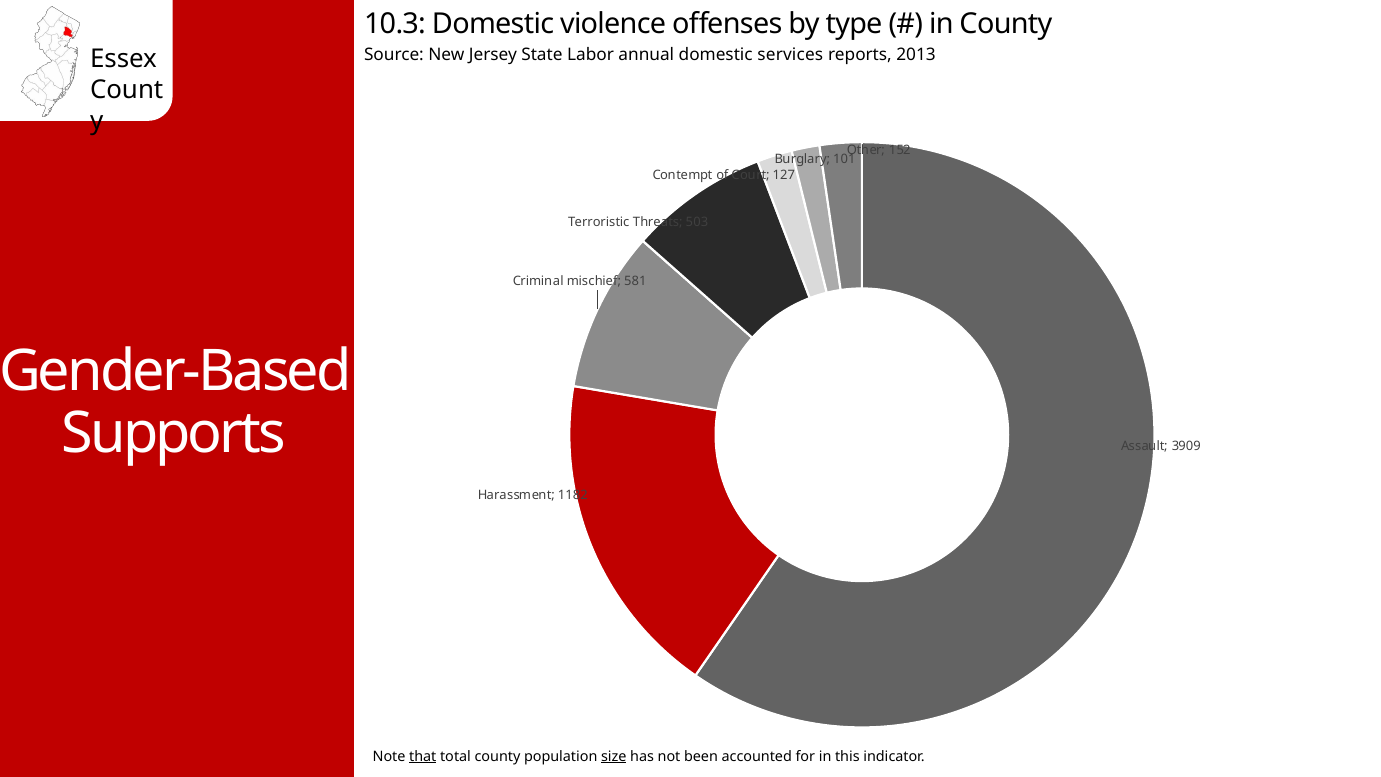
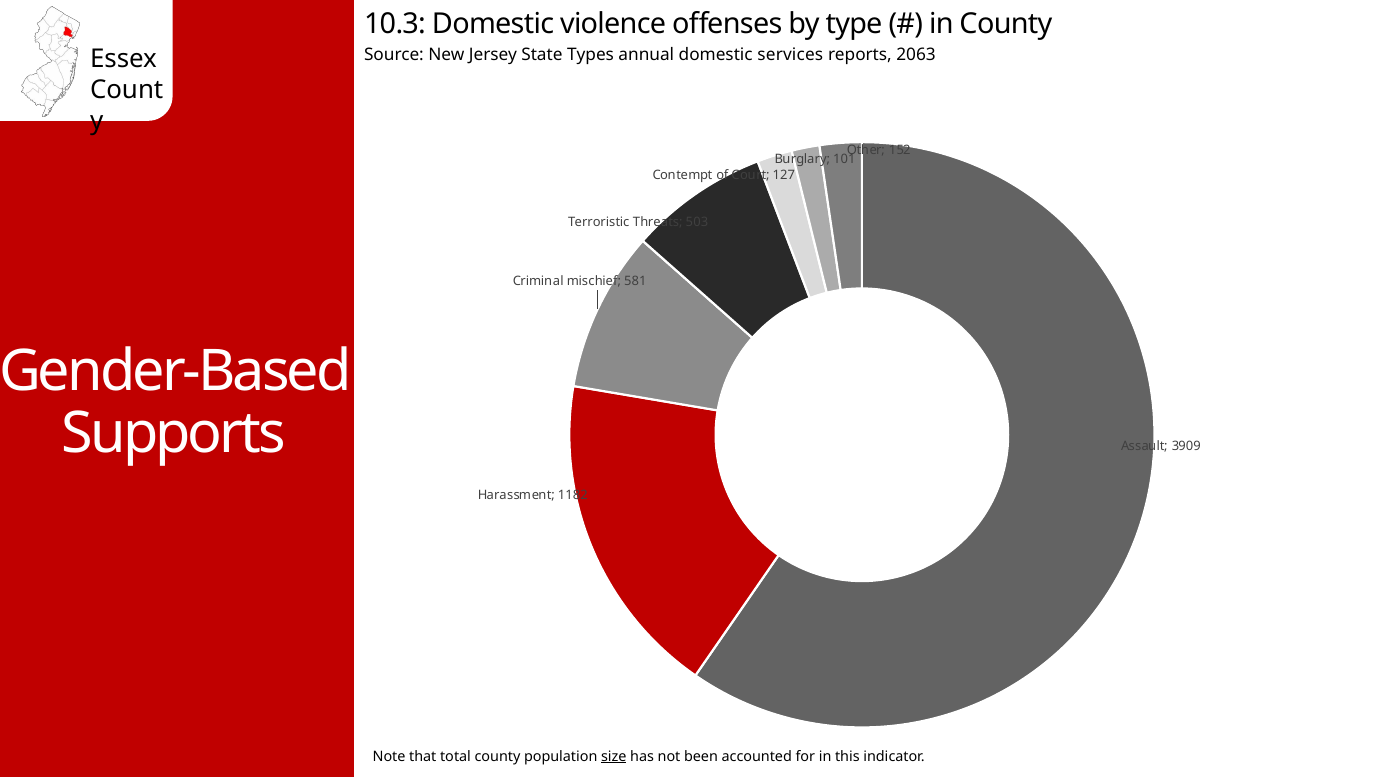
Labor: Labor -> Types
2013: 2013 -> 2063
that underline: present -> none
